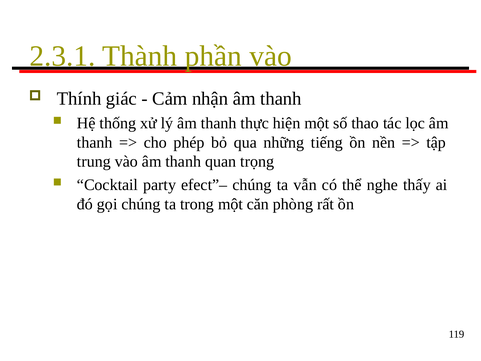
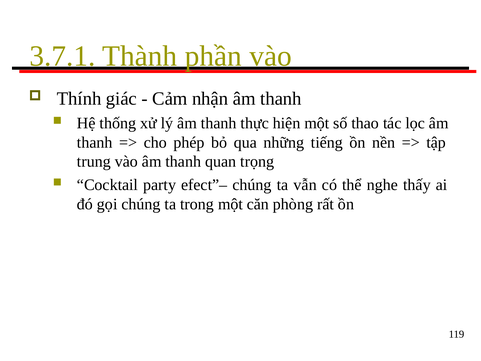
2.3.1: 2.3.1 -> 3.7.1
